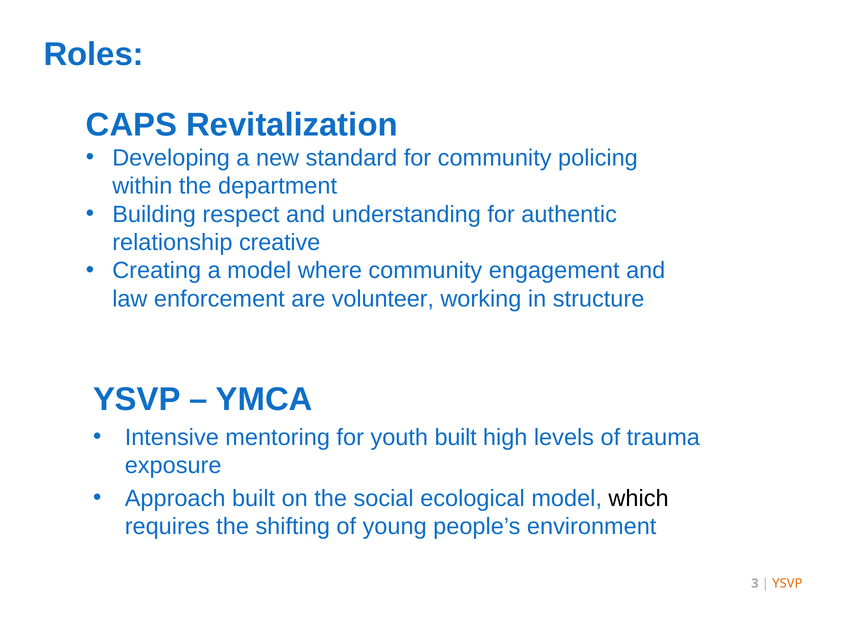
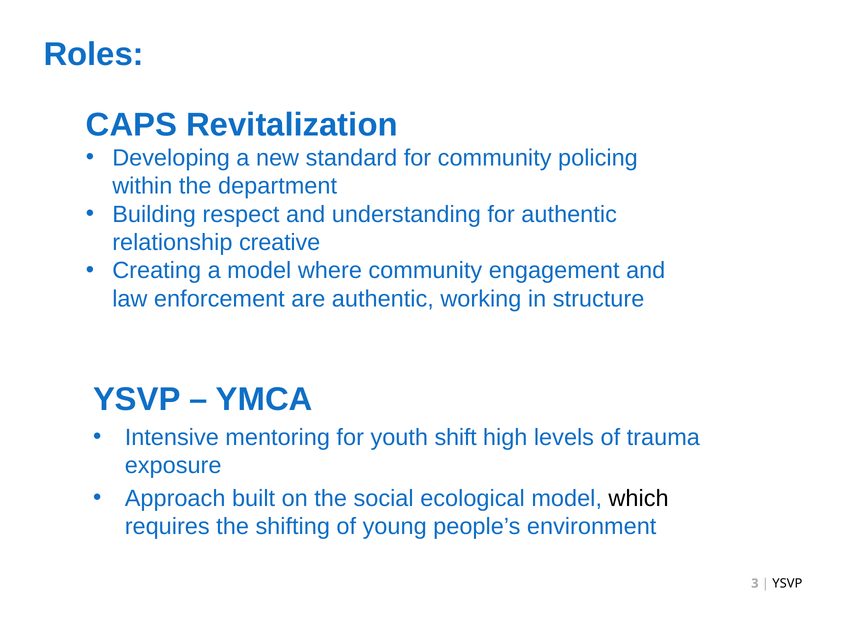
are volunteer: volunteer -> authentic
youth built: built -> shift
YSVP at (787, 584) colour: orange -> black
